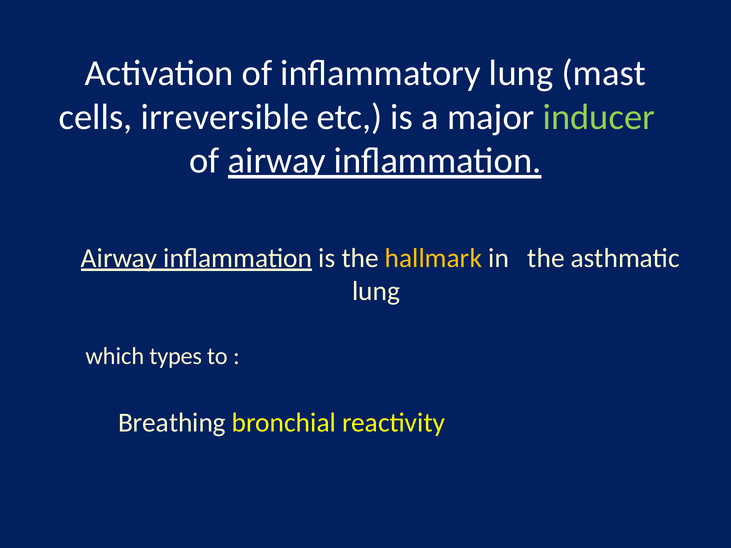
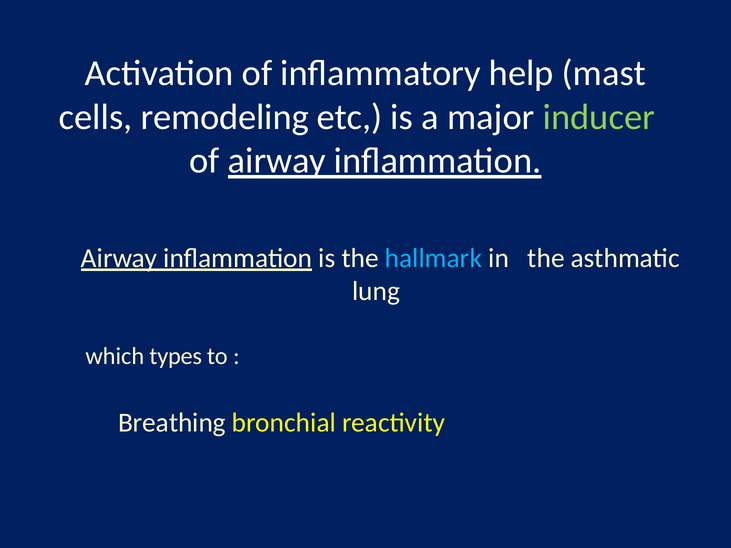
inflammatory lung: lung -> help
irreversible: irreversible -> remodeling
hallmark colour: yellow -> light blue
